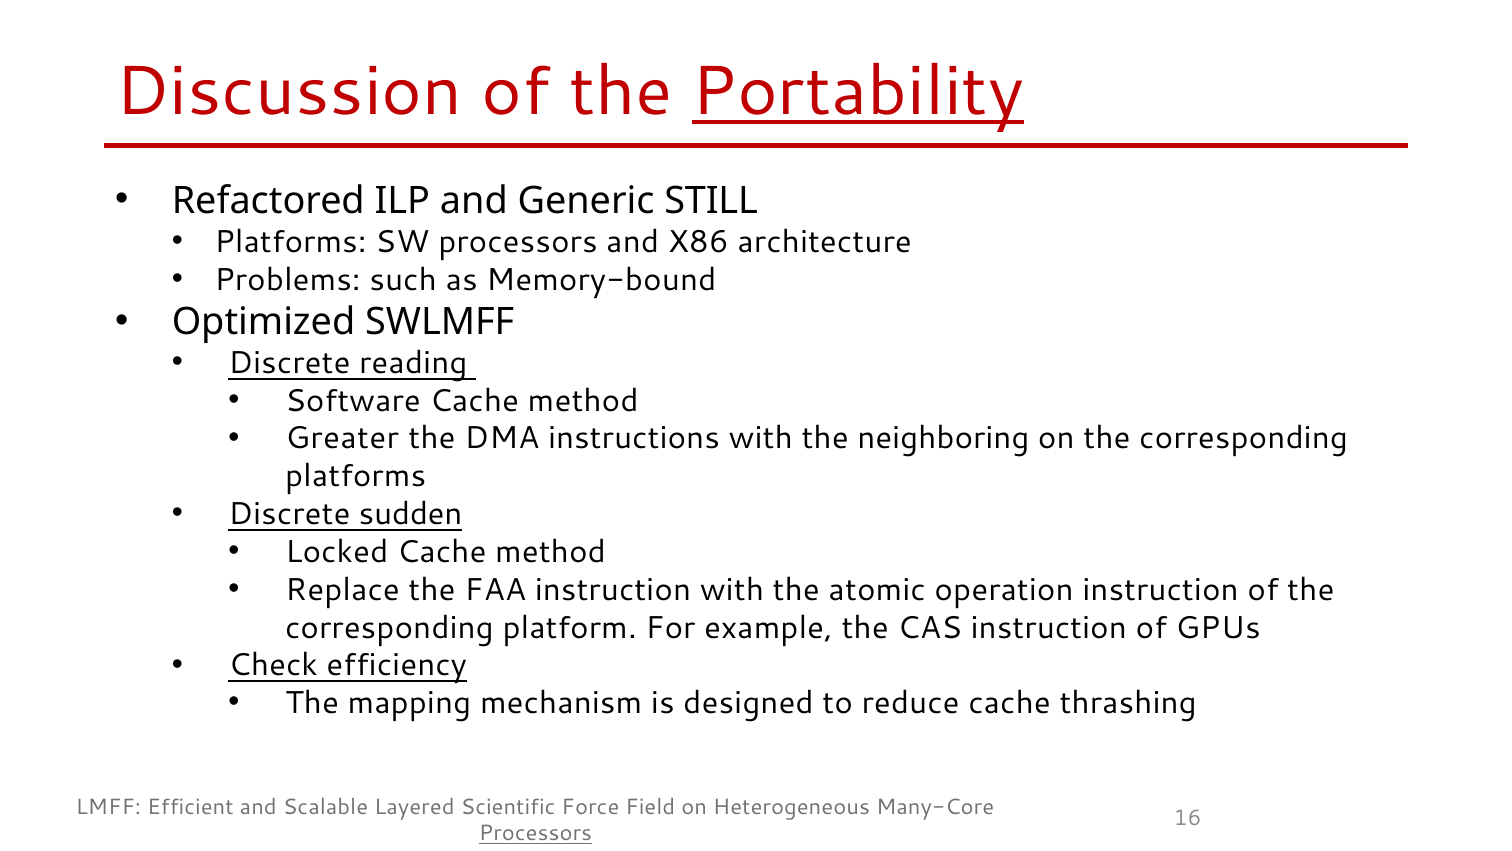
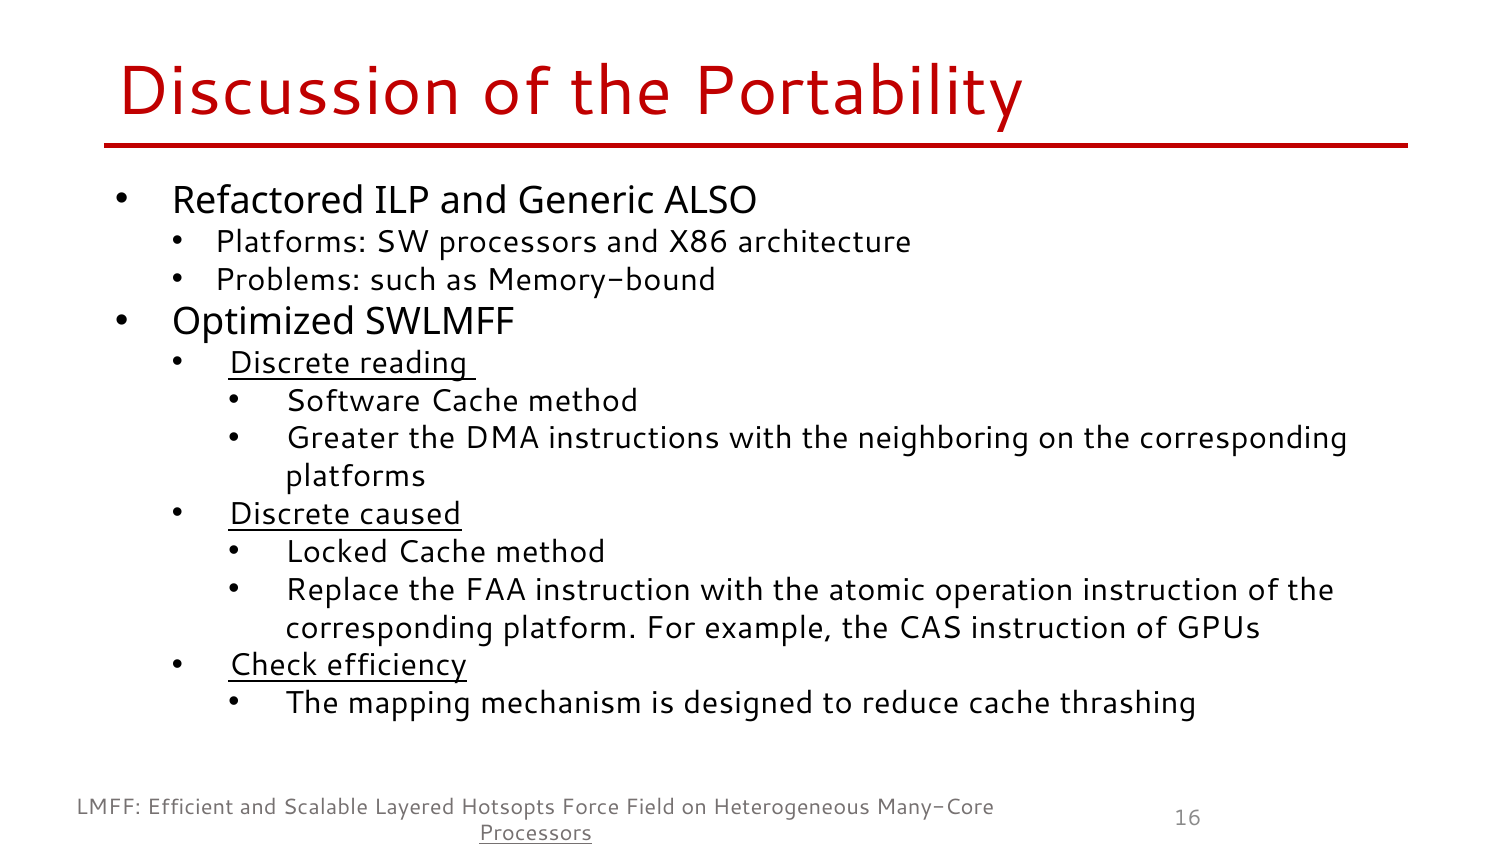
Portability underline: present -> none
STILL: STILL -> ALSO
sudden: sudden -> caused
Scientific: Scientific -> Hotsopts
